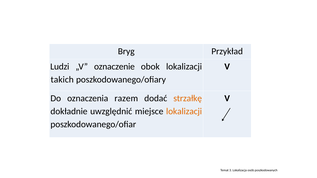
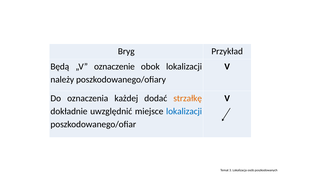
Ludzi: Ludzi -> Będą
takich: takich -> należy
razem: razem -> każdej
lokalizacji at (184, 111) colour: orange -> blue
